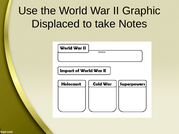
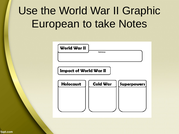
Displaced: Displaced -> European
